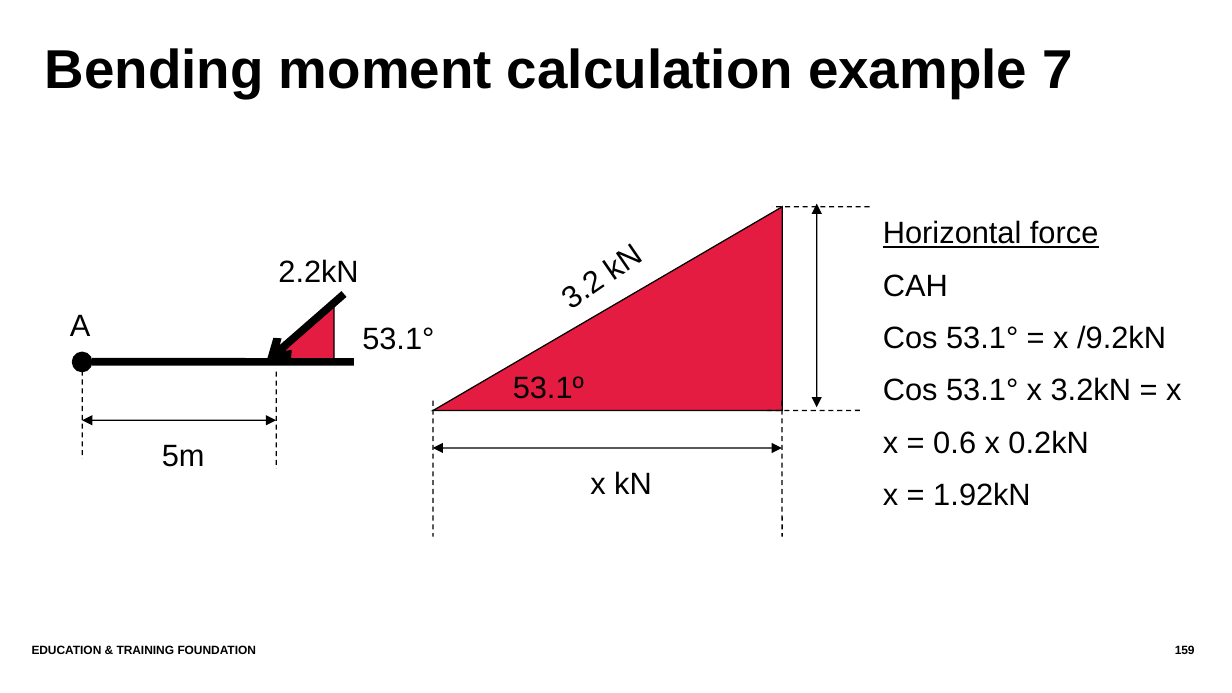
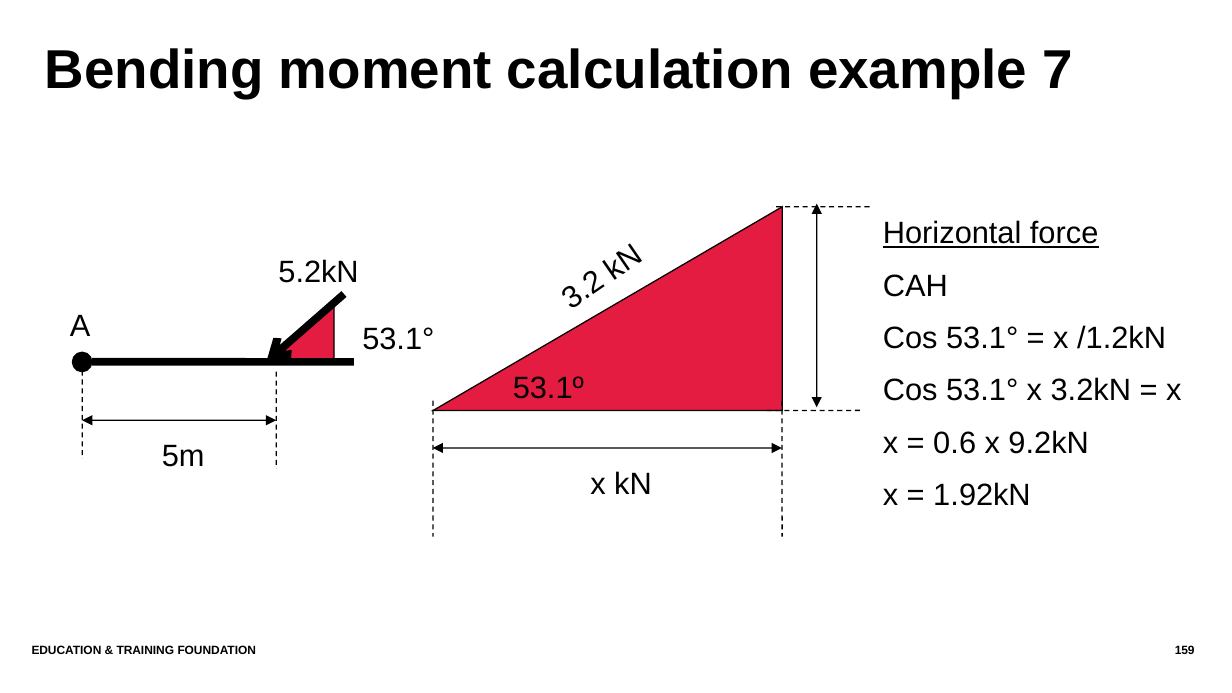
2.2kN: 2.2kN -> 5.2kN
/9.2kN: /9.2kN -> /1.2kN
0.2kN: 0.2kN -> 9.2kN
